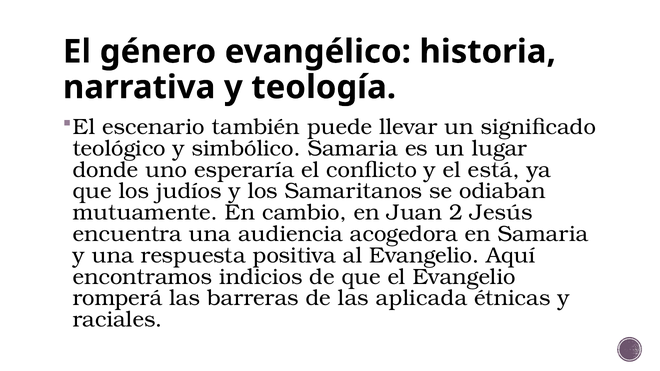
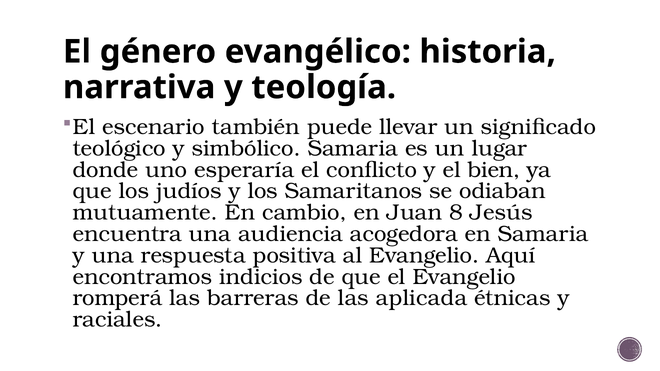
está: está -> bien
2: 2 -> 8
